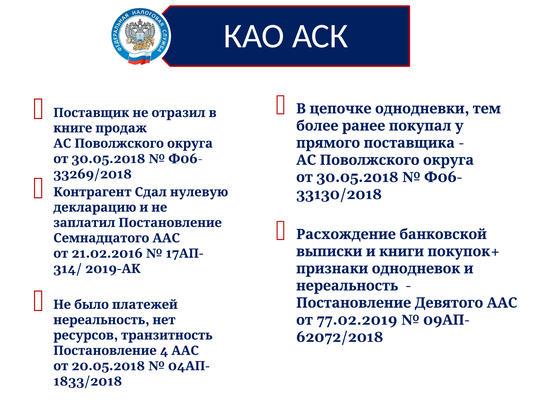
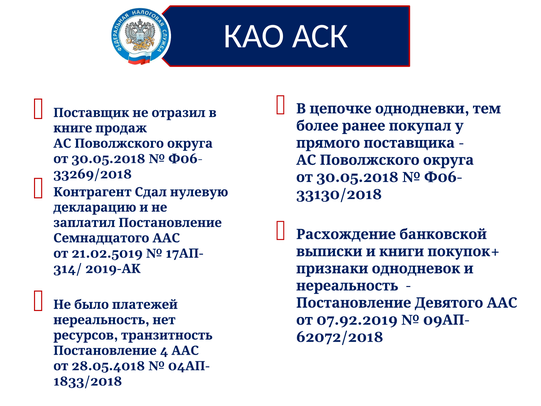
21.02.2016: 21.02.2016 -> 21.02.5019
77.02.2019: 77.02.2019 -> 07.92.2019
20.05.2018: 20.05.2018 -> 28.05.4018
